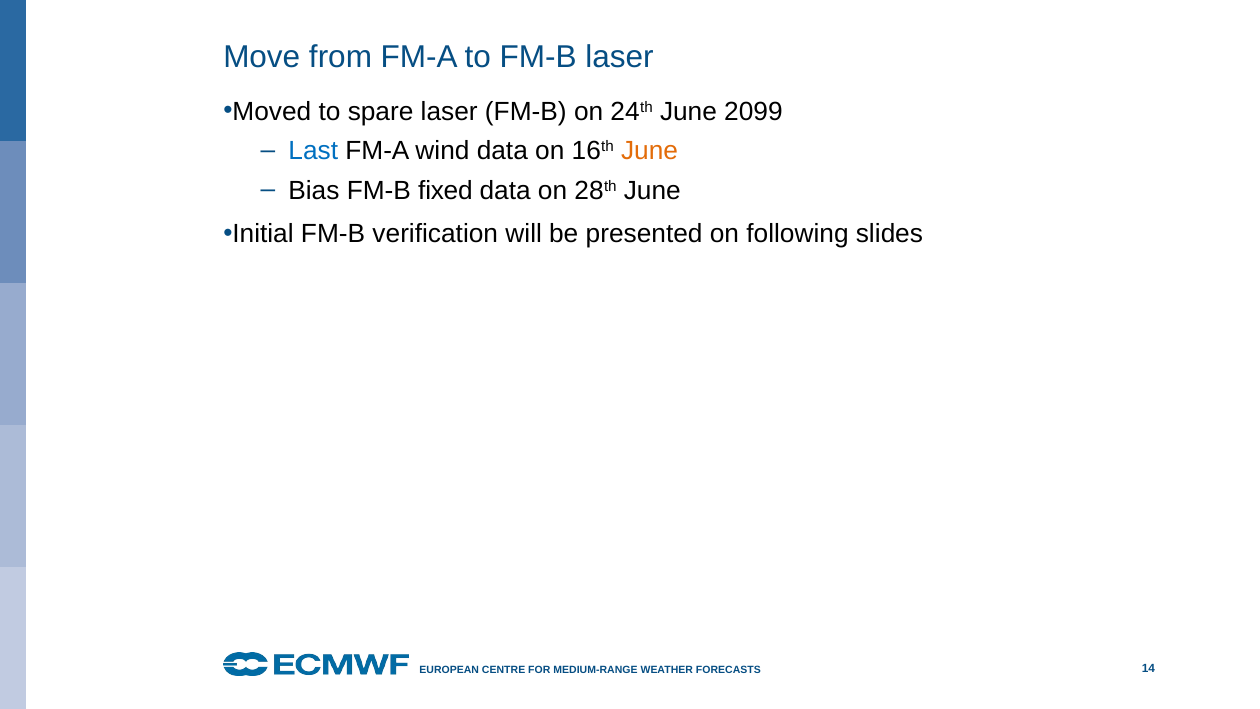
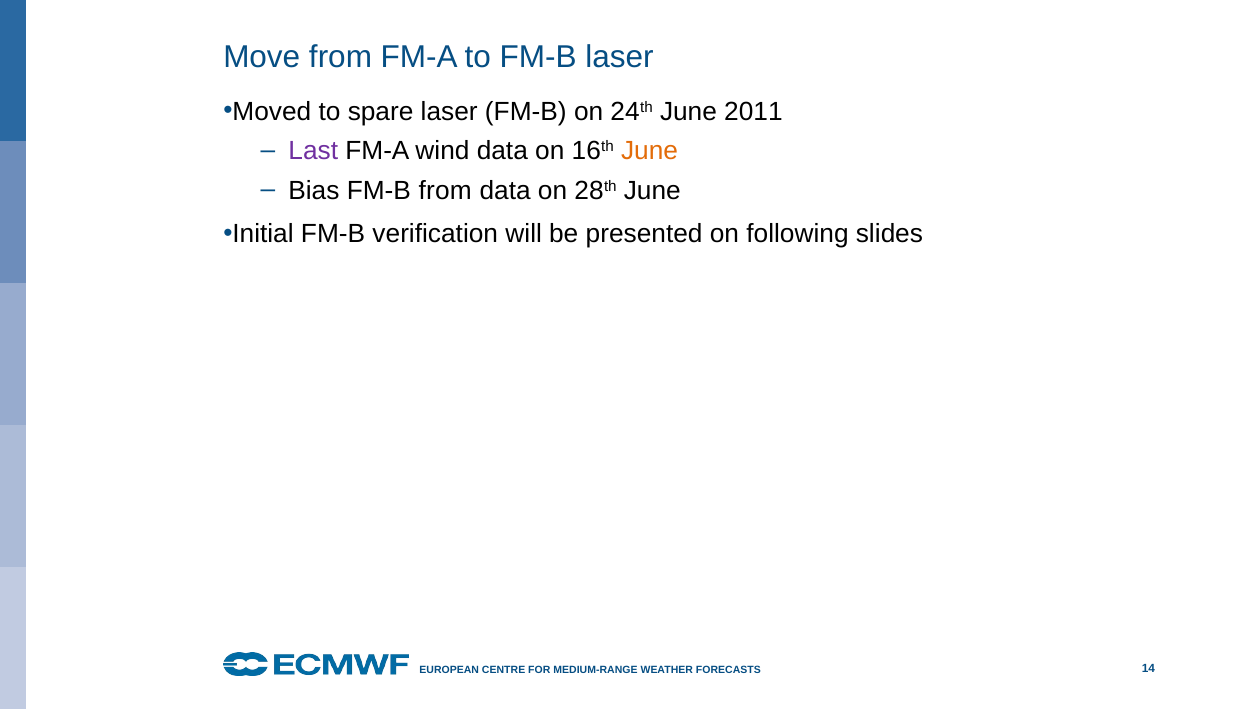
2099: 2099 -> 2011
Last colour: blue -> purple
FM-B fixed: fixed -> from
